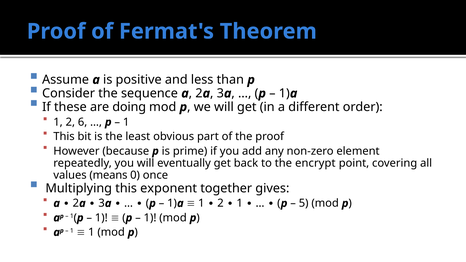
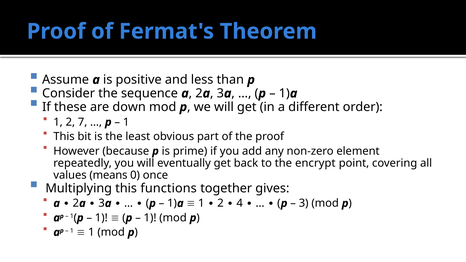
doing: doing -> down
6: 6 -> 7
exponent: exponent -> functions
2 1: 1 -> 4
5 at (304, 203): 5 -> 3
